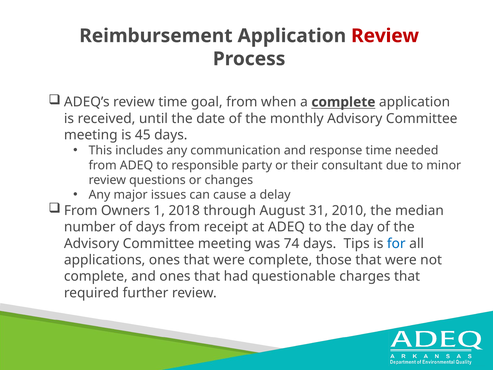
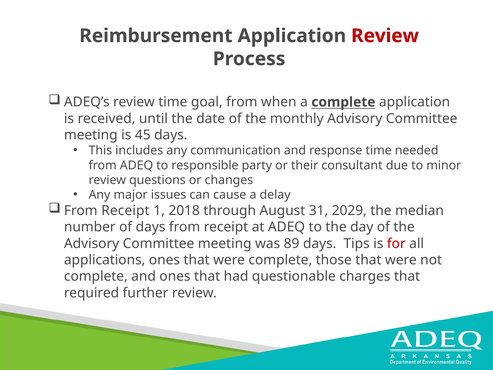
Owners at (126, 210): Owners -> Receipt
2010: 2010 -> 2029
74: 74 -> 89
for colour: blue -> red
